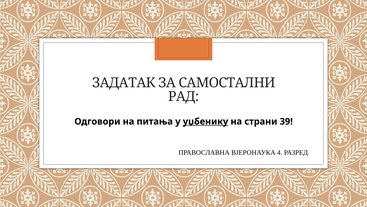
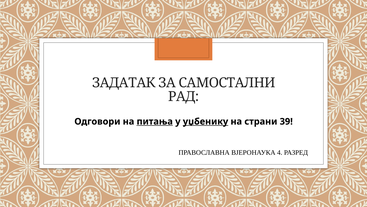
питања underline: none -> present
